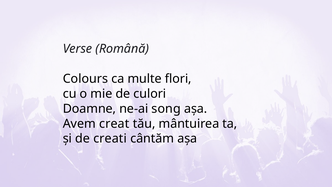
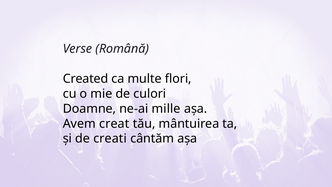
Colours: Colours -> Created
song: song -> mille
